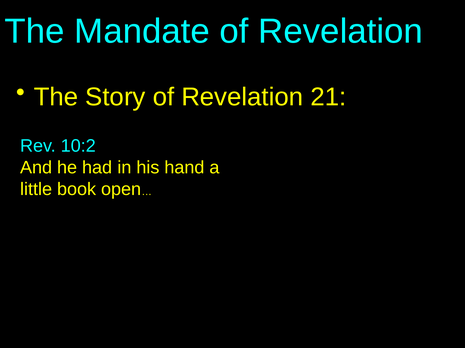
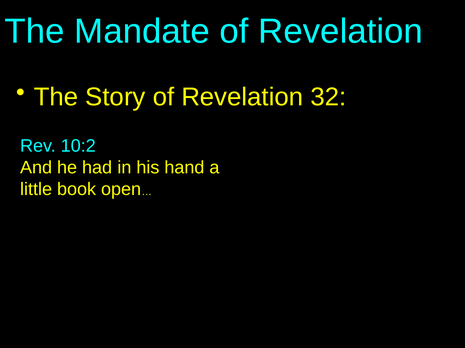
21: 21 -> 32
